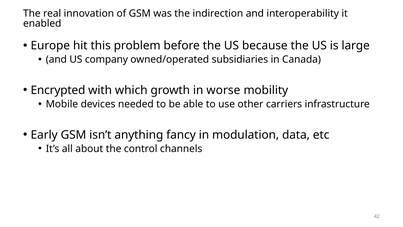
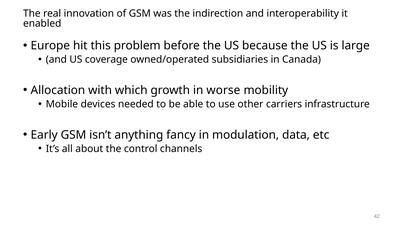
company: company -> coverage
Encrypted: Encrypted -> Allocation
